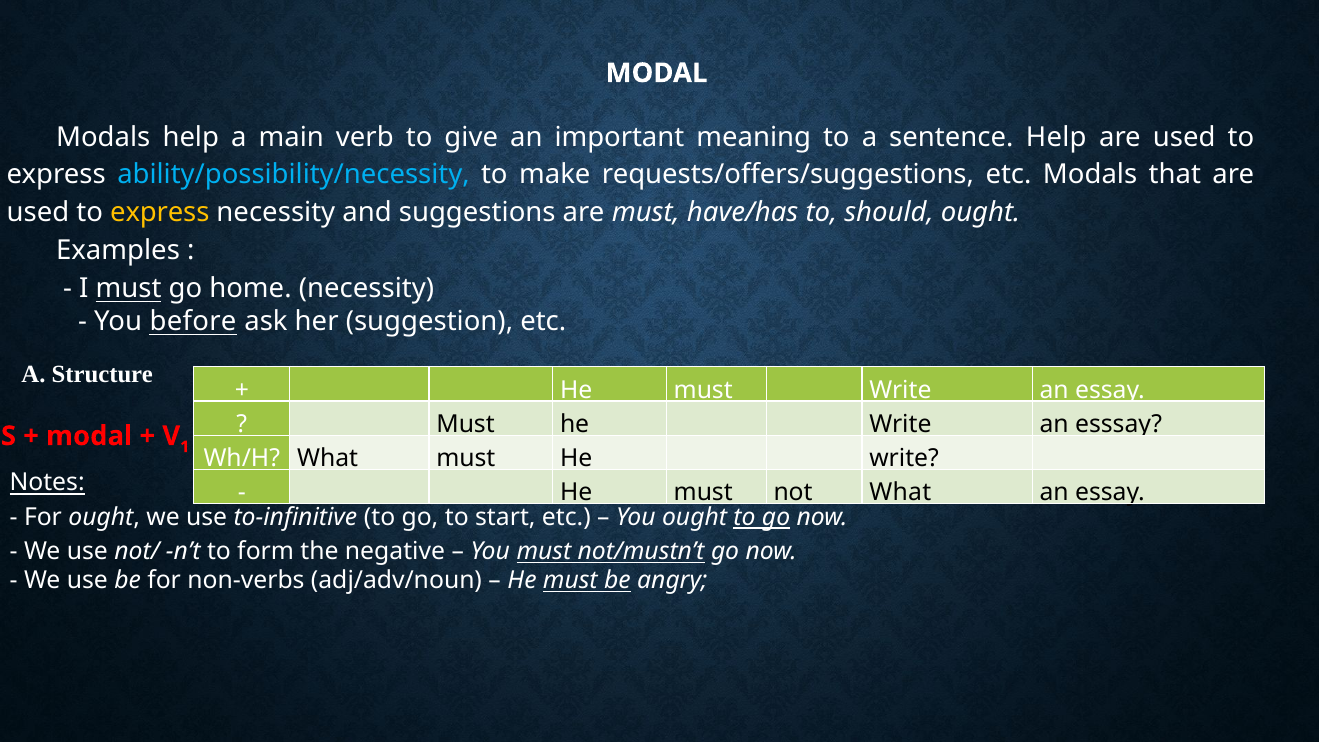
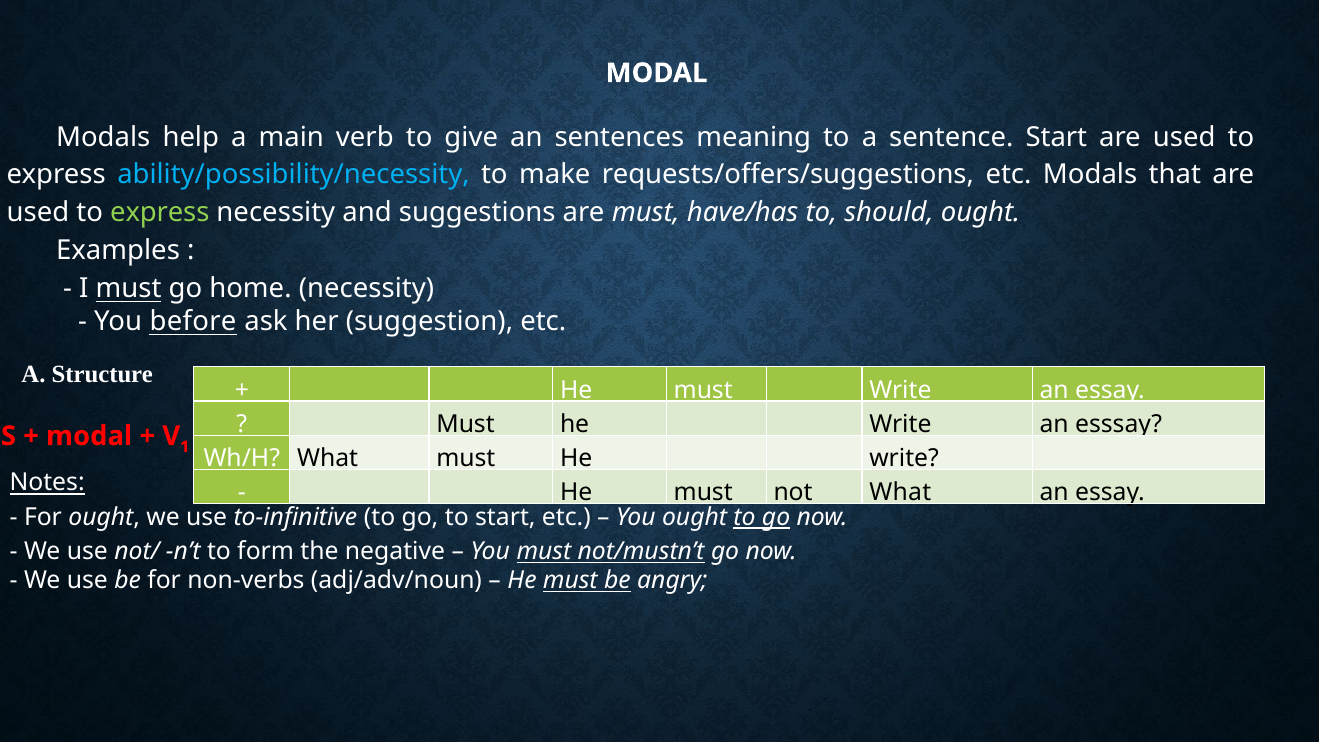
important: important -> sentences
sentence Help: Help -> Start
express at (160, 213) colour: yellow -> light green
